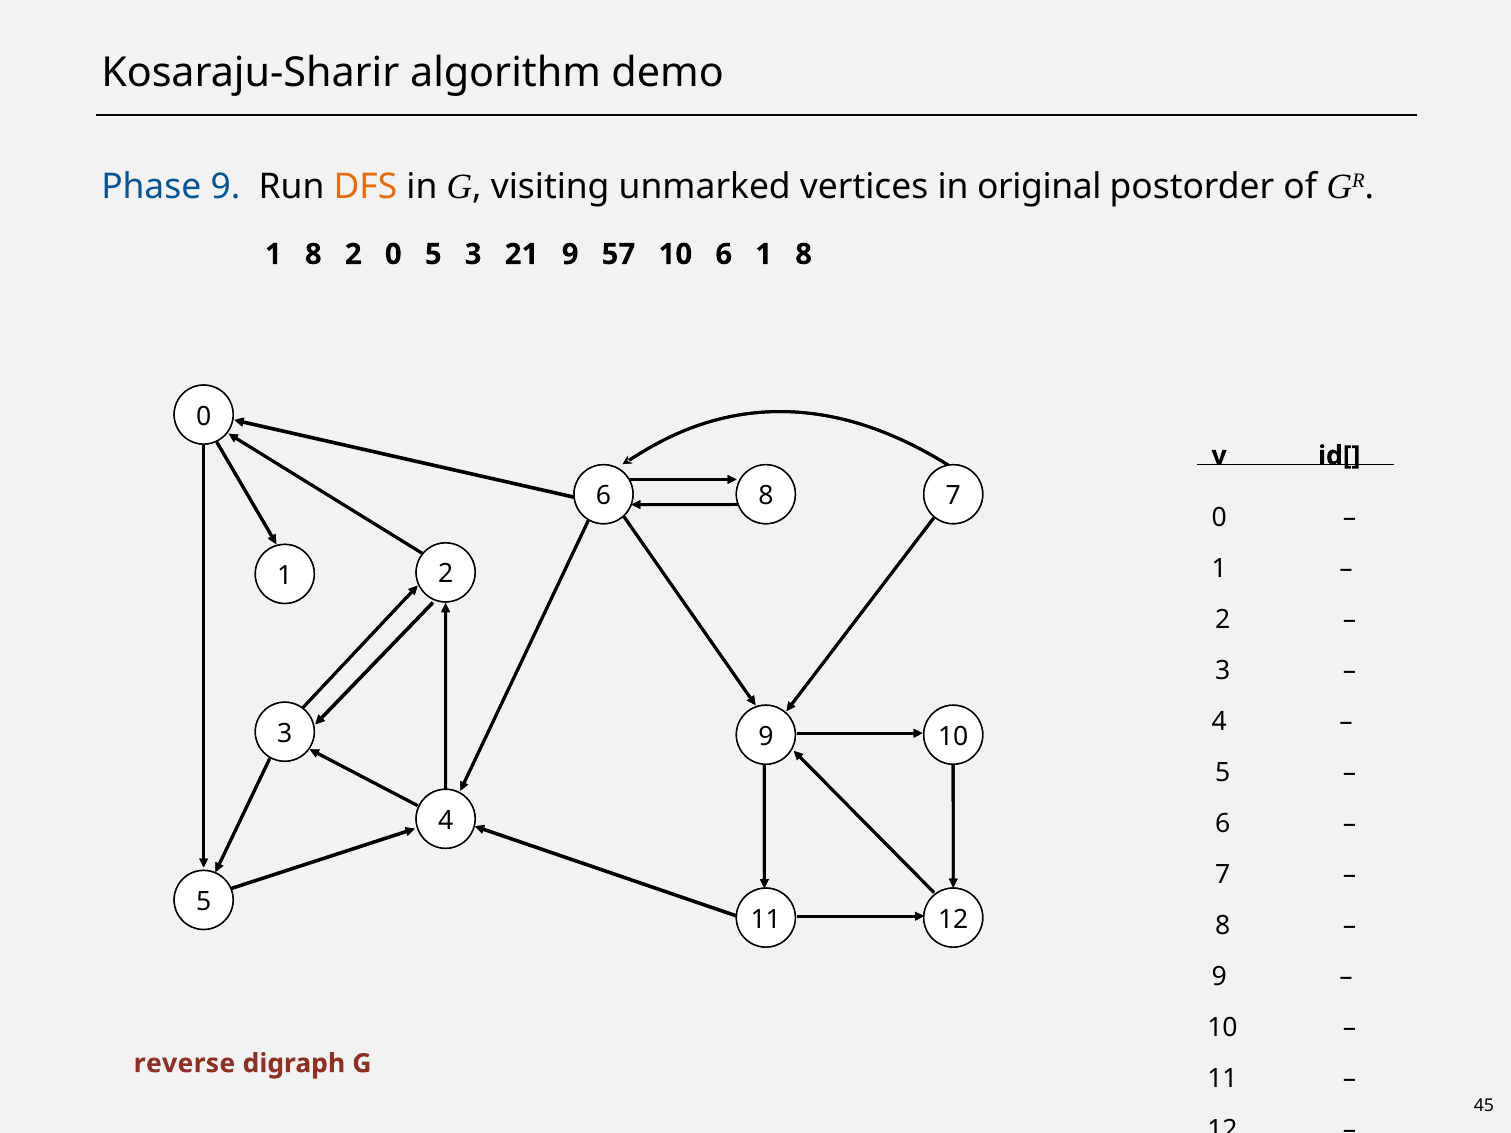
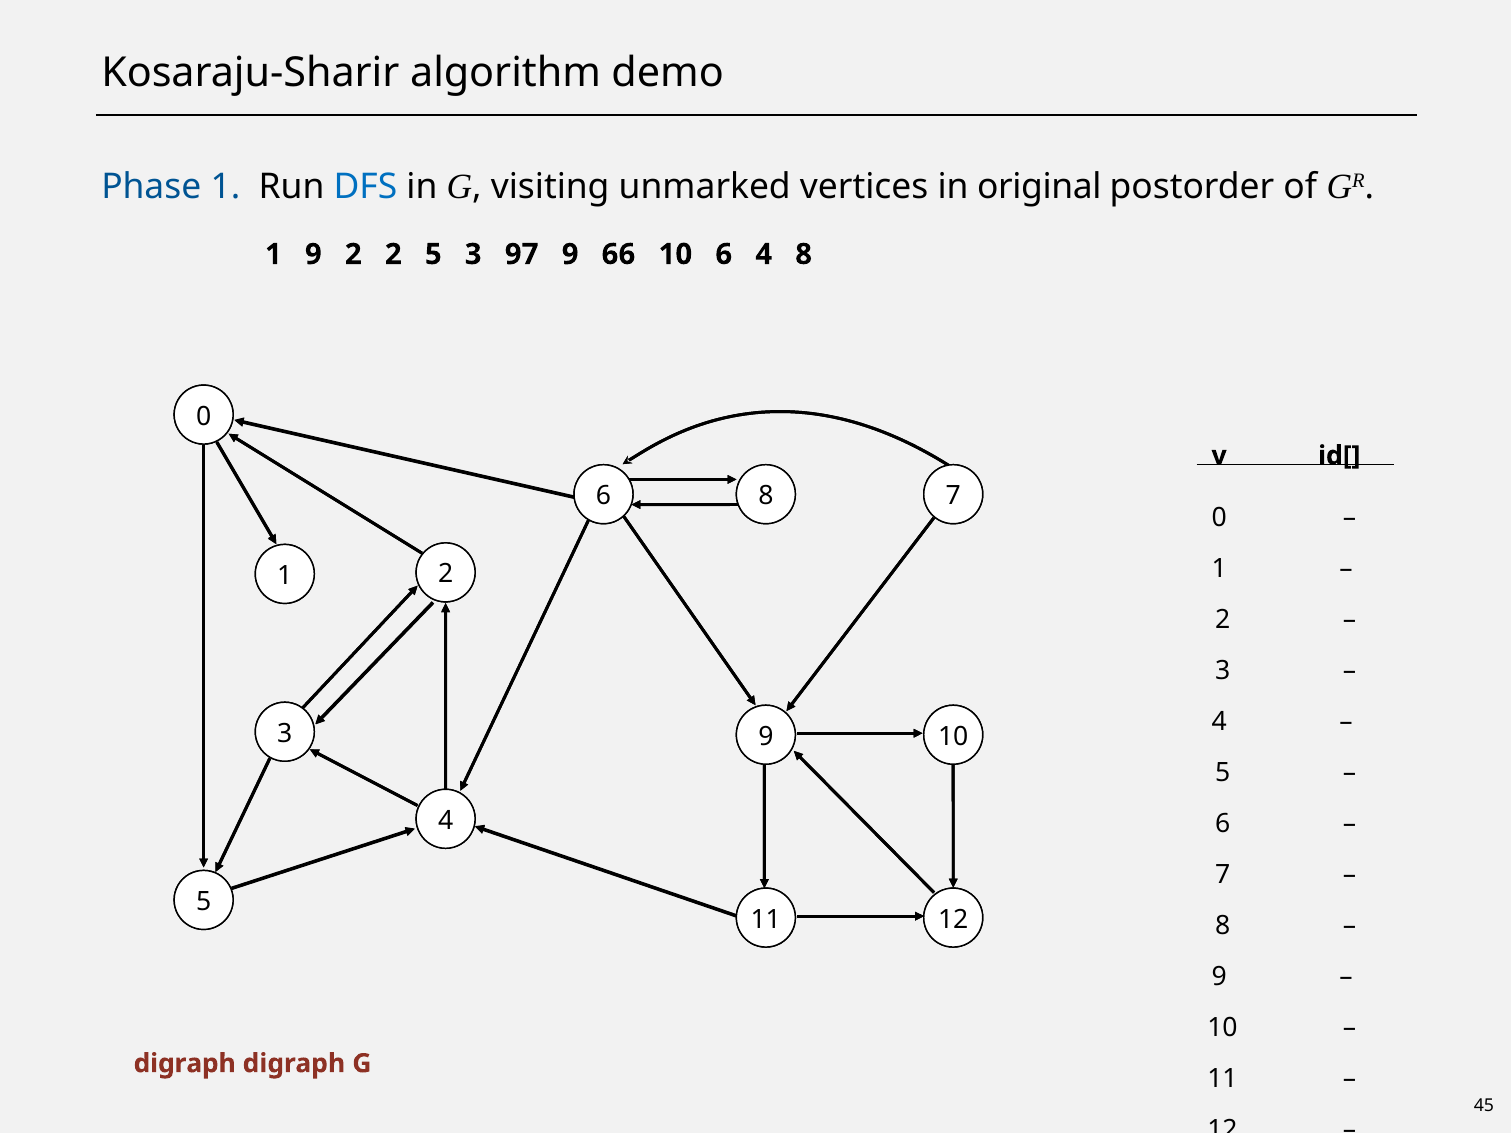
Phase 9: 9 -> 1
DFS colour: orange -> blue
8 at (313, 254): 8 -> 9
2 0: 0 -> 2
21: 21 -> 97
57: 57 -> 66
6 1: 1 -> 4
reverse at (184, 1064): reverse -> digraph
